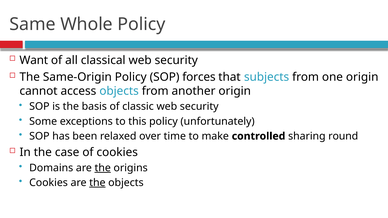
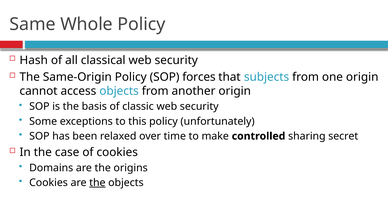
Want: Want -> Hash
round: round -> secret
the at (103, 168) underline: present -> none
